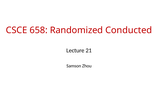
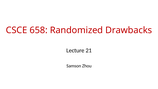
Conducted: Conducted -> Drawbacks
